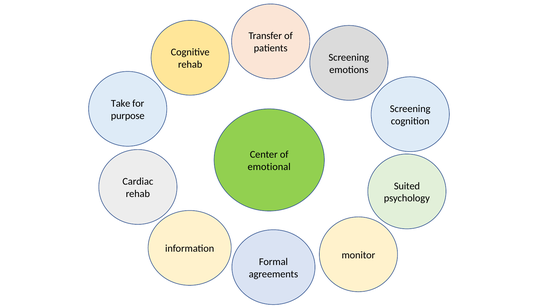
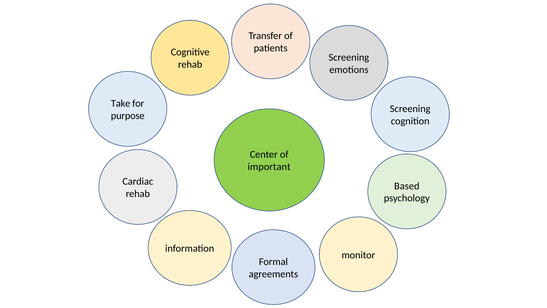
emotional: emotional -> important
Suited: Suited -> Based
